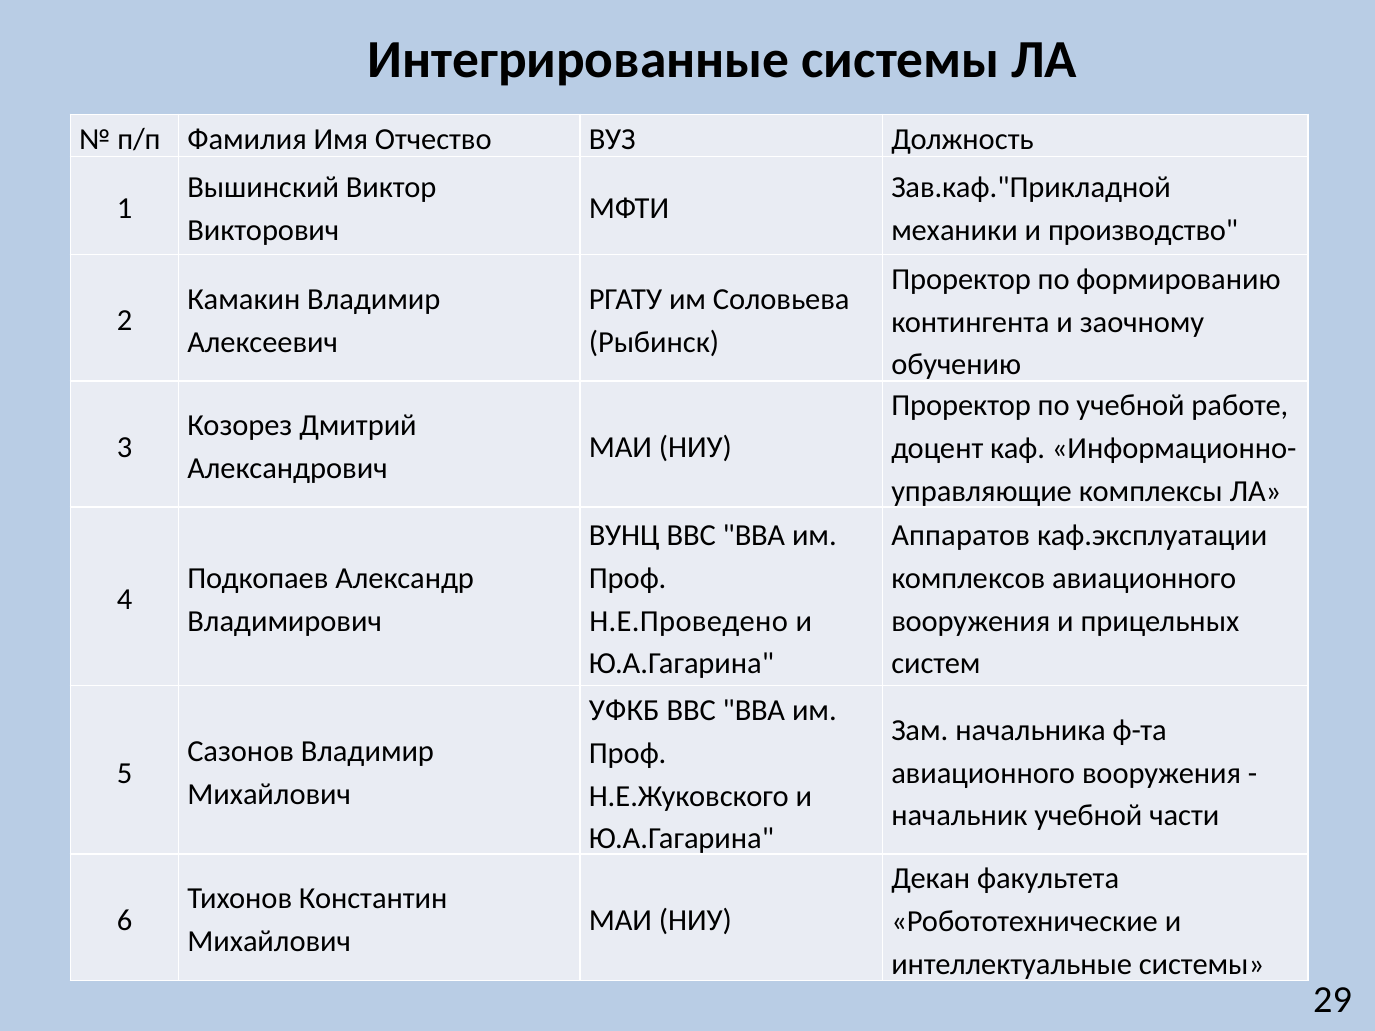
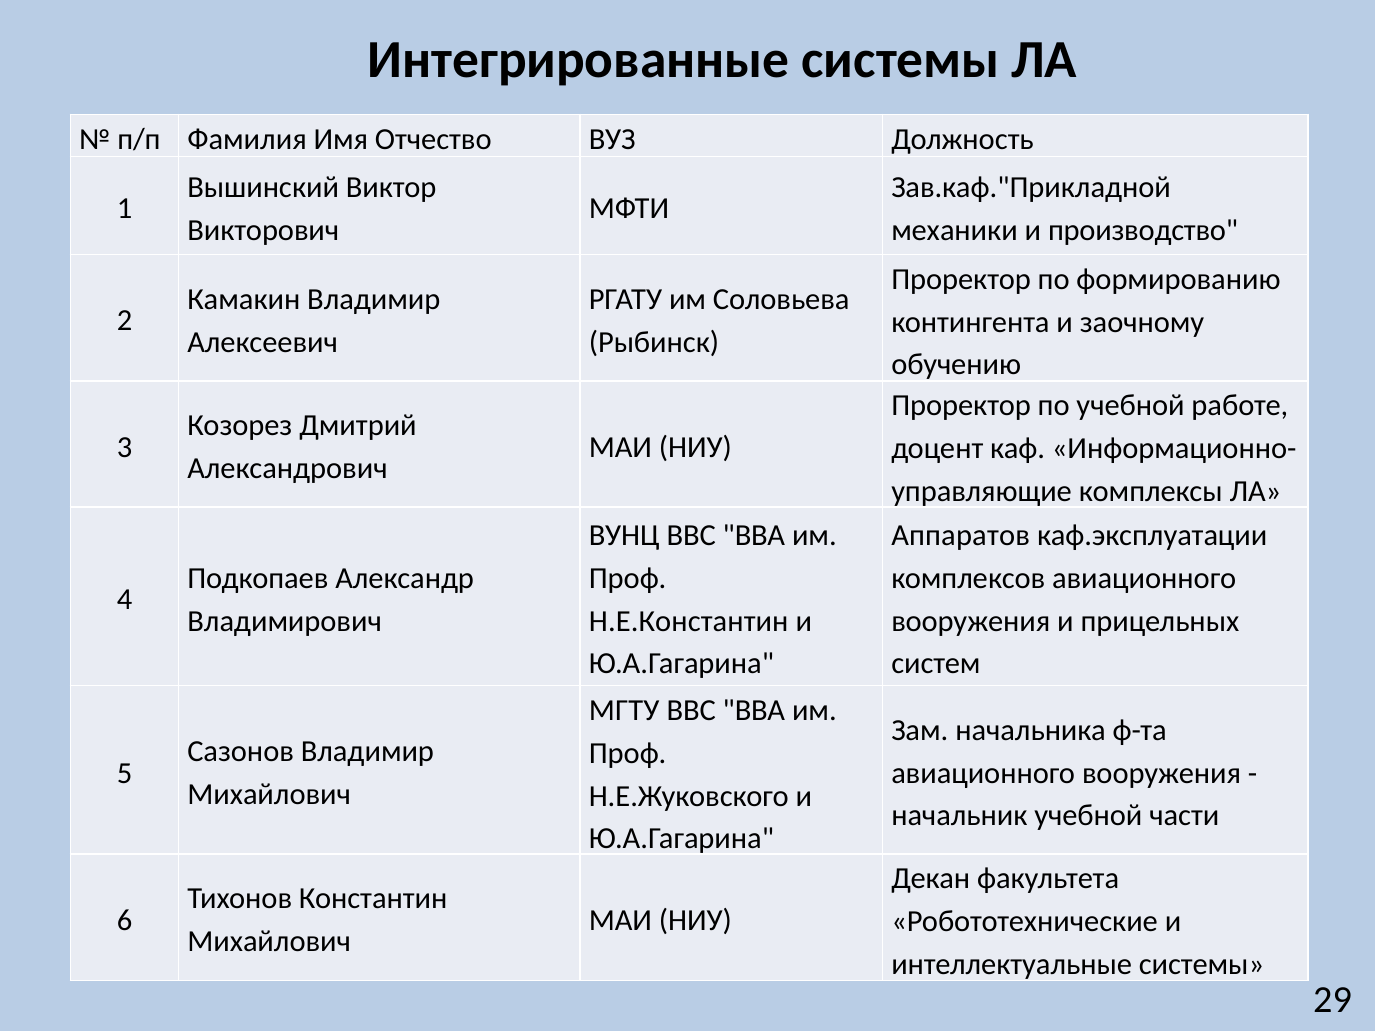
Н.Е.Проведено: Н.Е.Проведено -> Н.Е.Константин
УФКБ: УФКБ -> МГТУ
